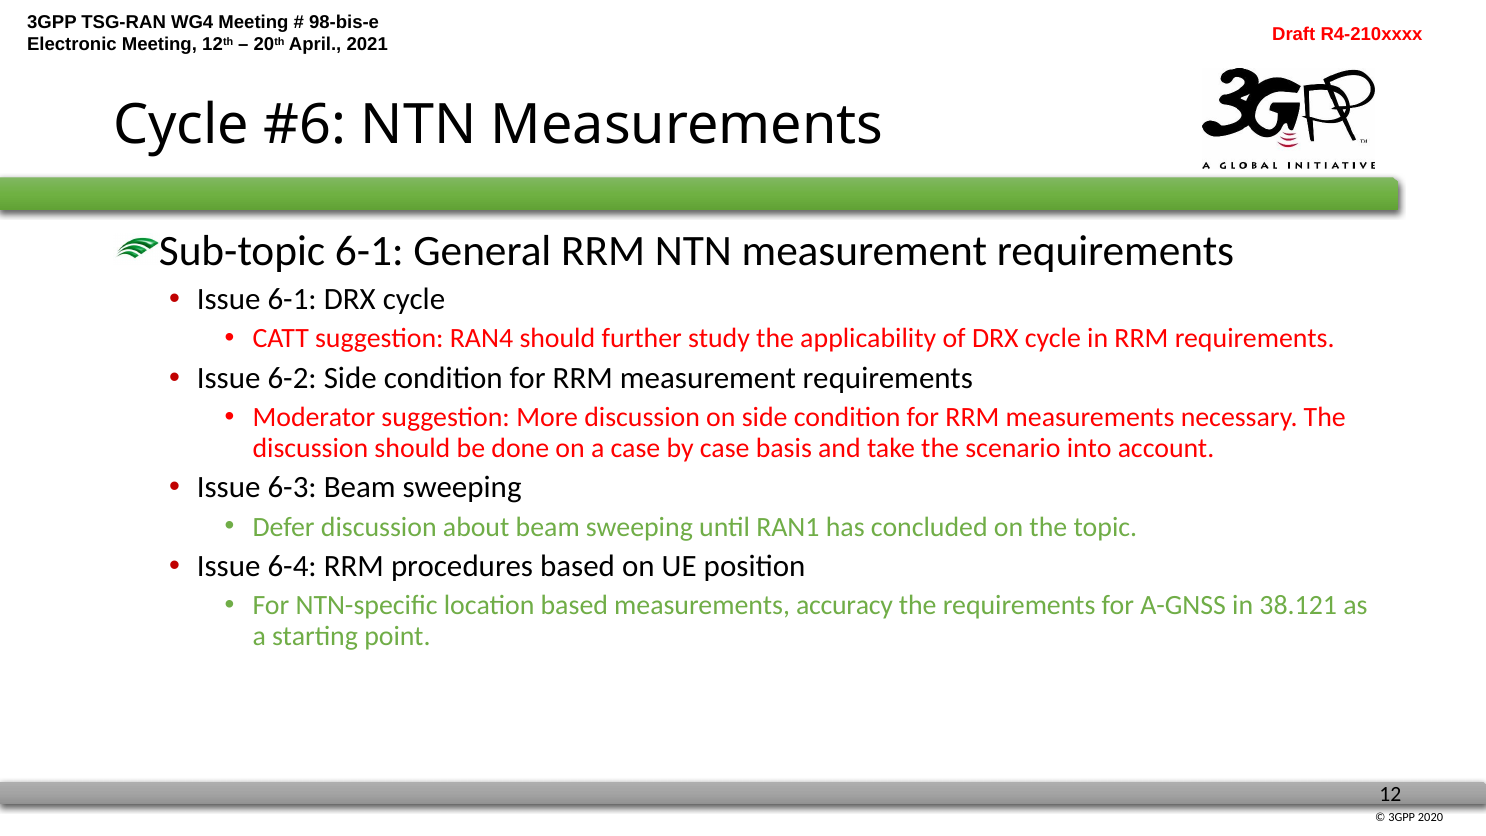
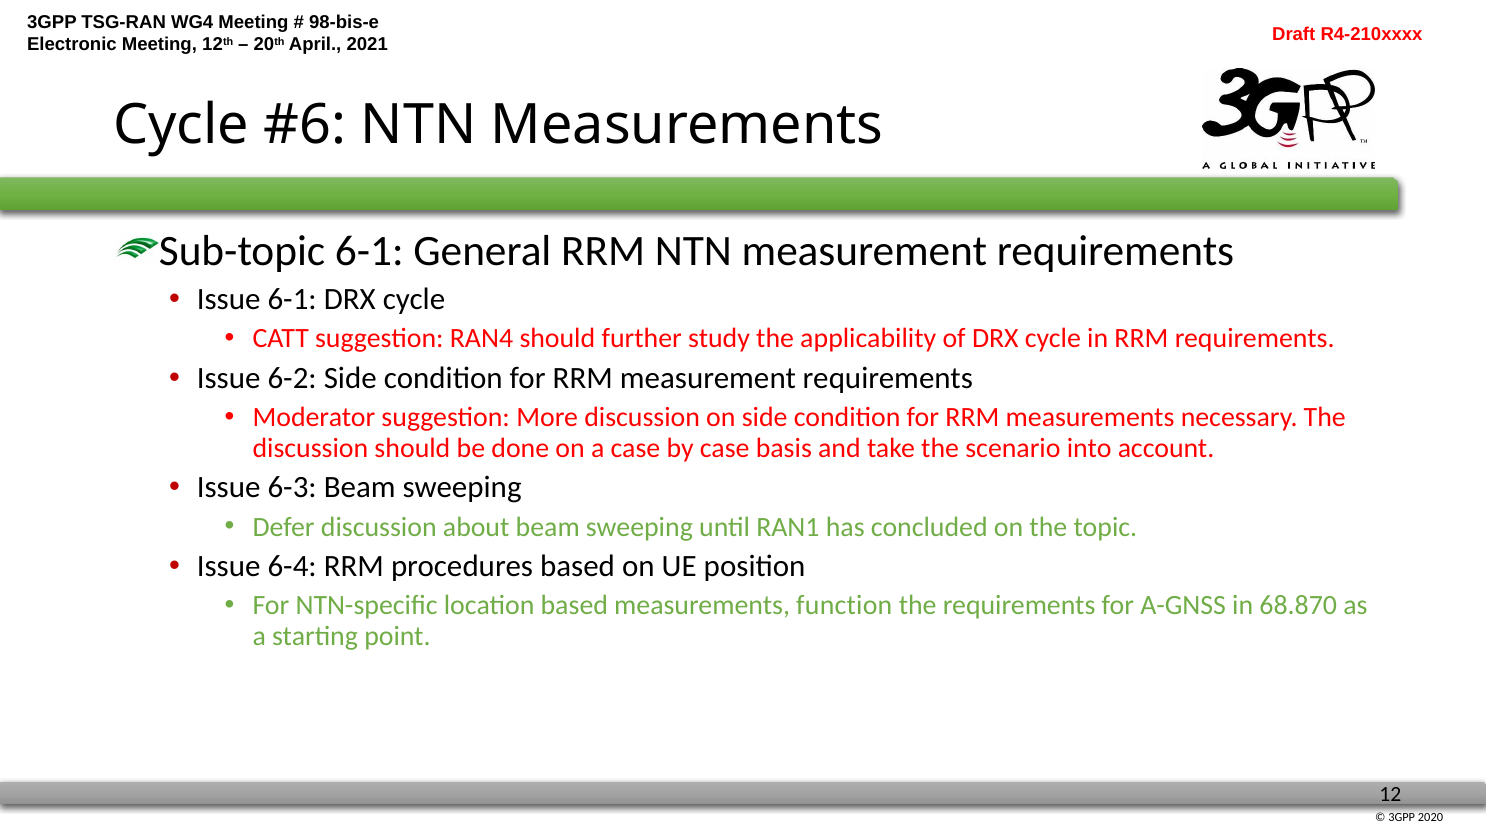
accuracy: accuracy -> function
38.121: 38.121 -> 68.870
